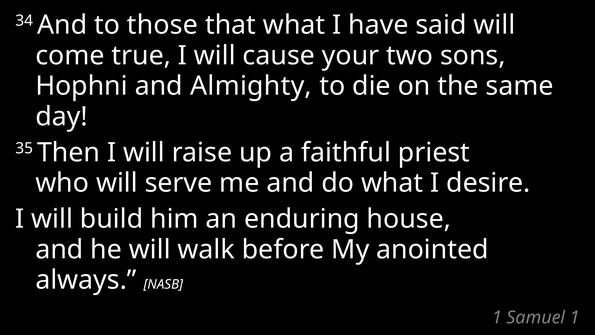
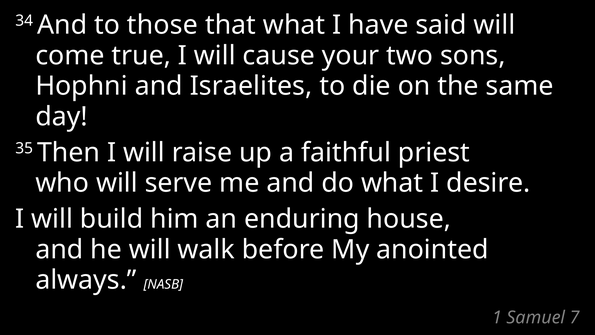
Almighty: Almighty -> Israelites
Samuel 1: 1 -> 7
